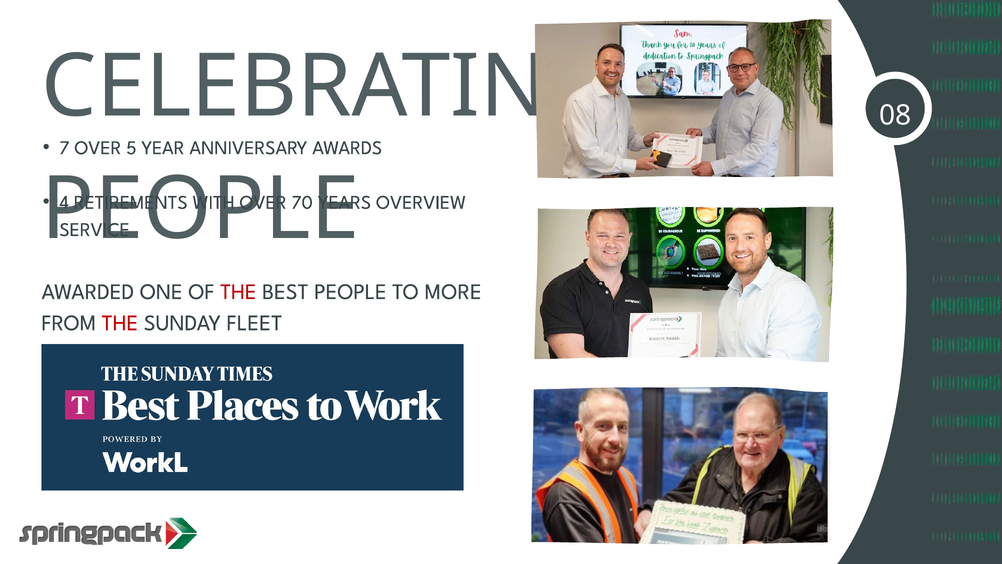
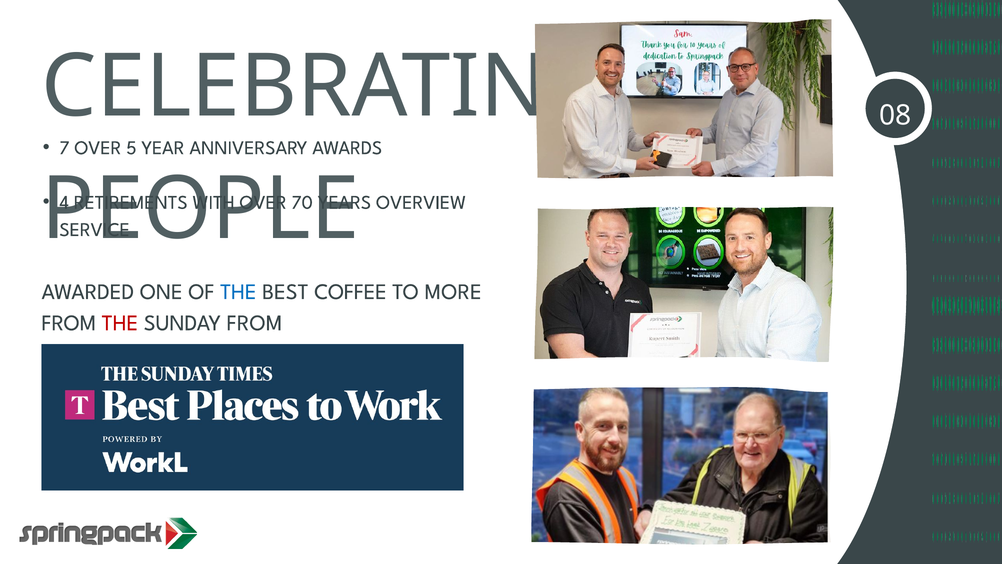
THE at (238, 292) colour: red -> blue
BEST PEOPLE: PEOPLE -> COFFEE
SUNDAY FLEET: FLEET -> FROM
